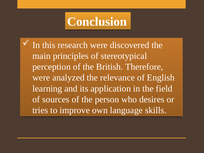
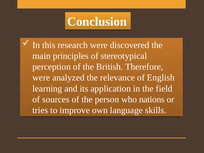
desires: desires -> nations
